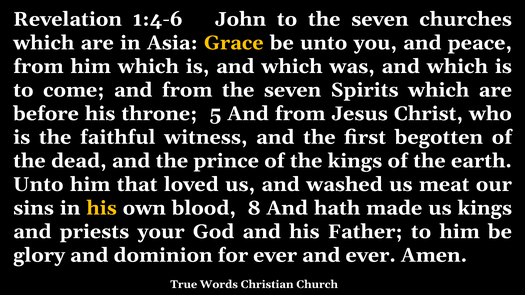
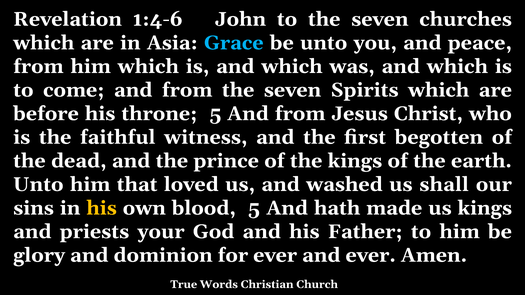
Grace colour: yellow -> light blue
meat: meat -> shall
blood 8: 8 -> 5
